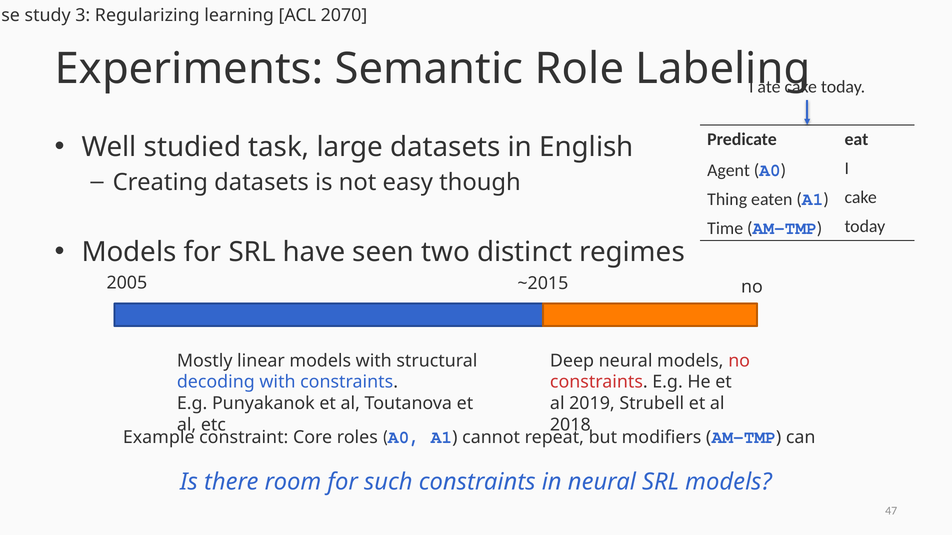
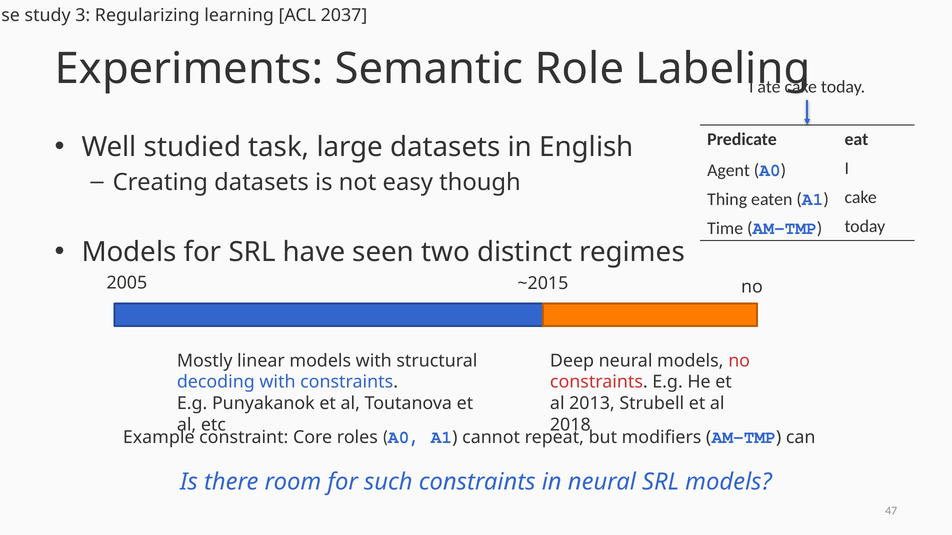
2070: 2070 -> 2037
2019: 2019 -> 2013
